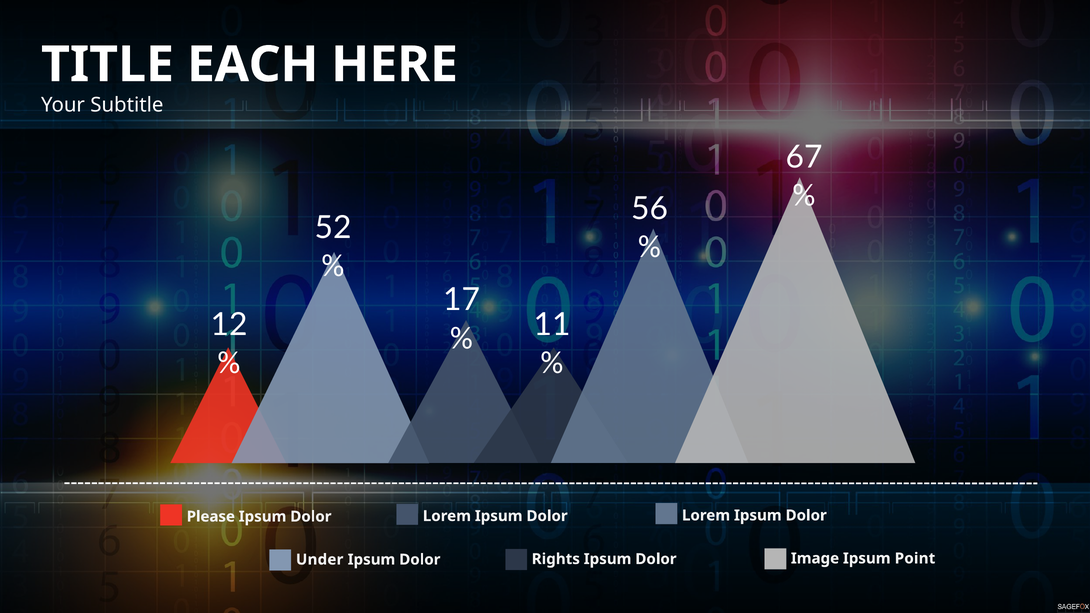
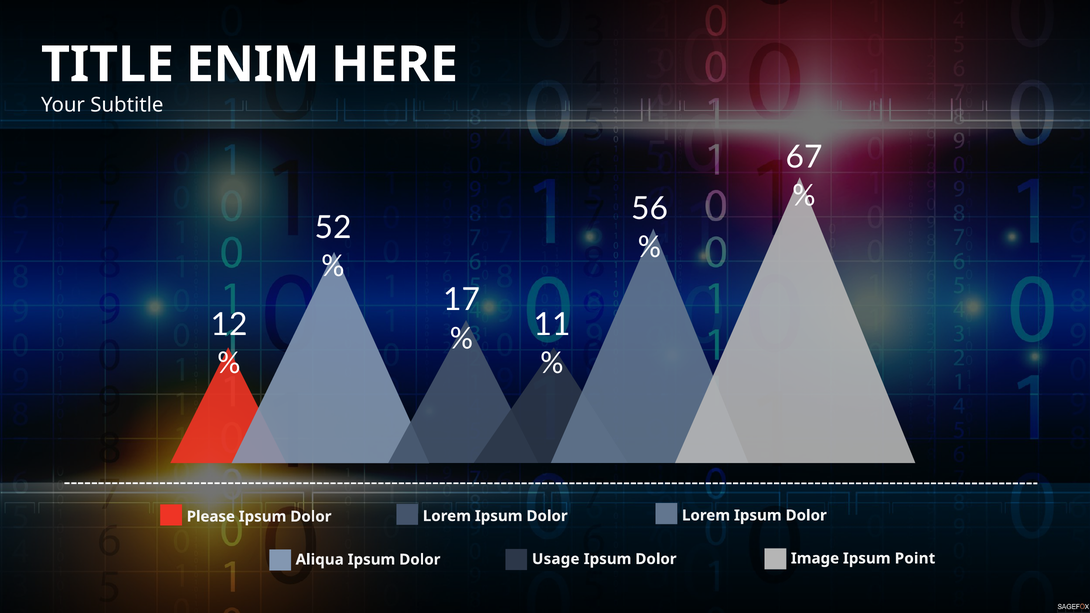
EACH: EACH -> ENIM
Rights: Rights -> Usage
Under: Under -> Aliqua
